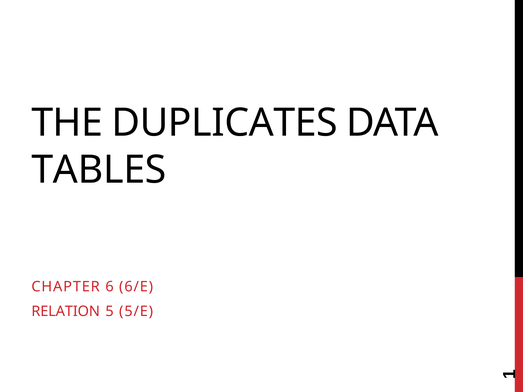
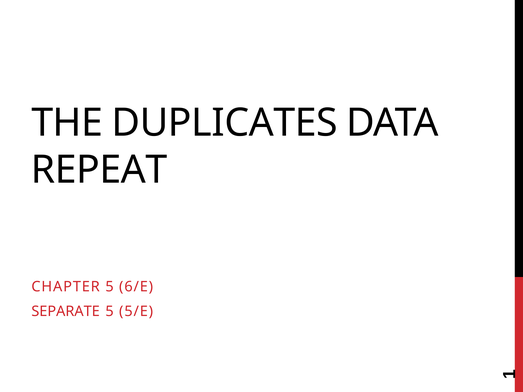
TABLES: TABLES -> REPEAT
CHAPTER 6: 6 -> 5
RELATION: RELATION -> SEPARATE
